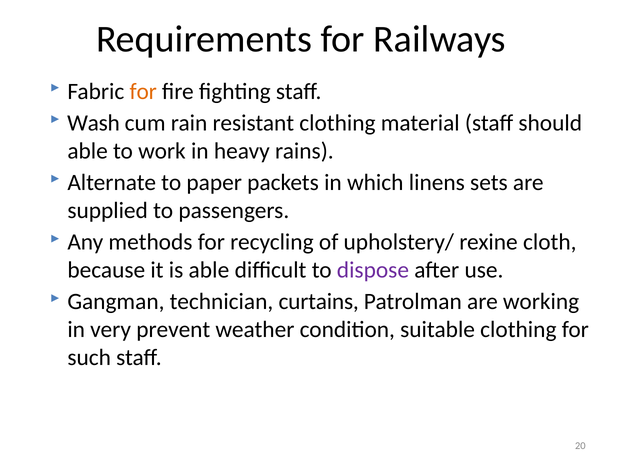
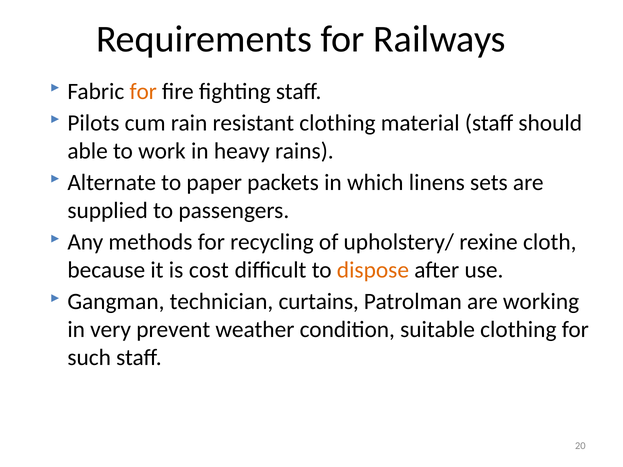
Wash: Wash -> Pilots
is able: able -> cost
dispose colour: purple -> orange
